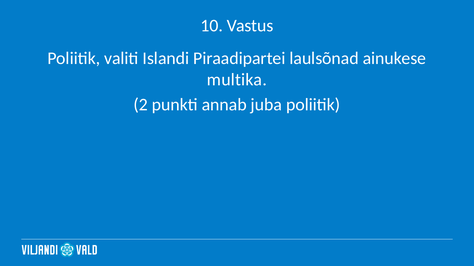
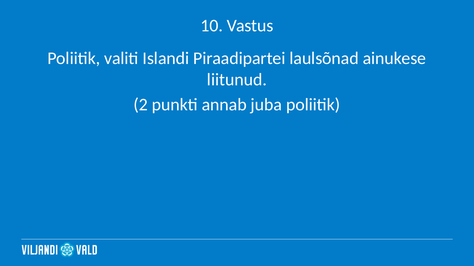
multika: multika -> liitunud
